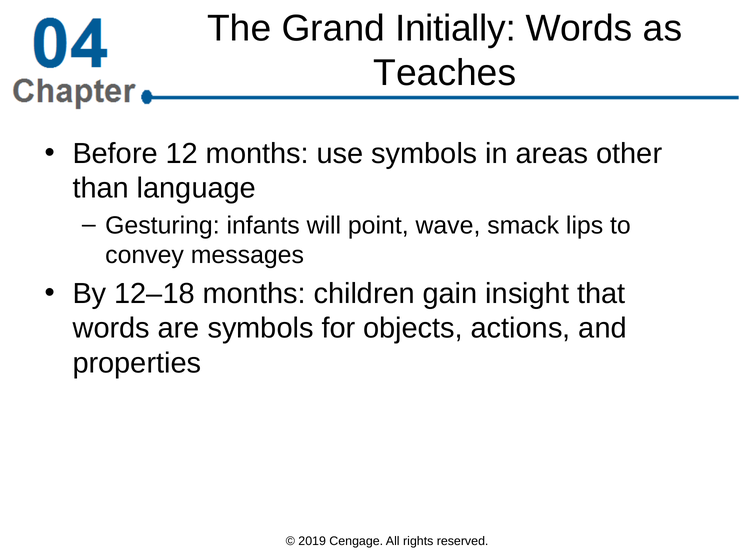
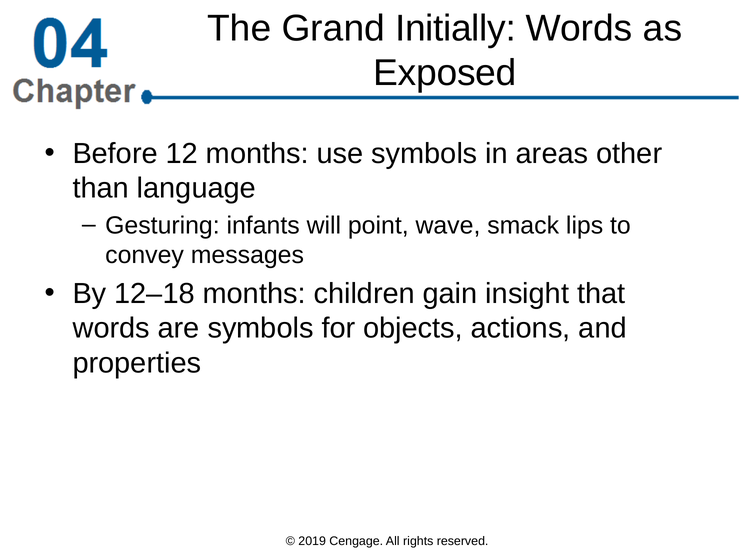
Teaches: Teaches -> Exposed
